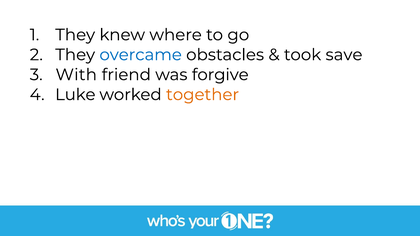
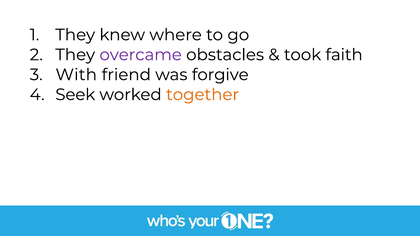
overcame colour: blue -> purple
save: save -> faith
Luke: Luke -> Seek
